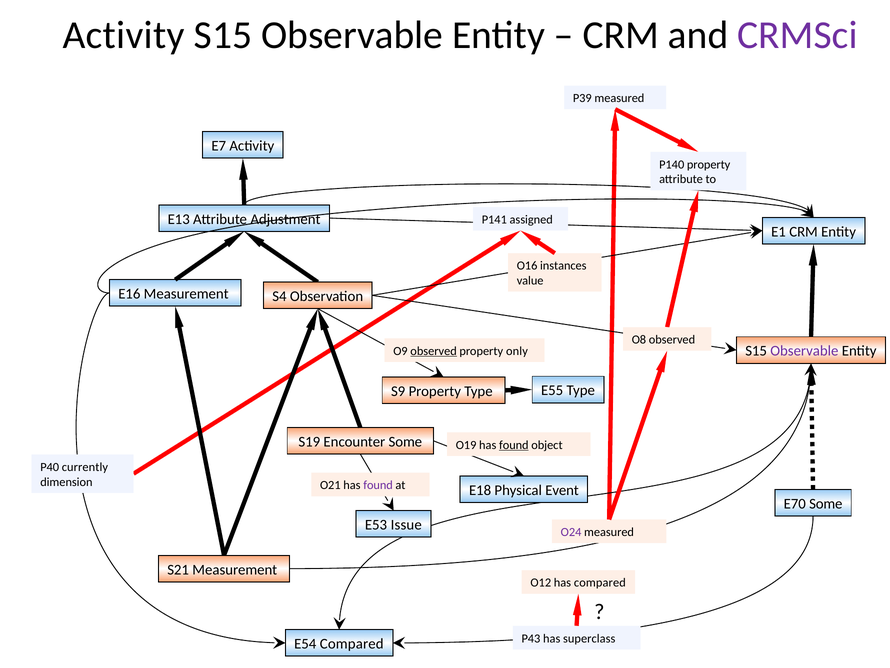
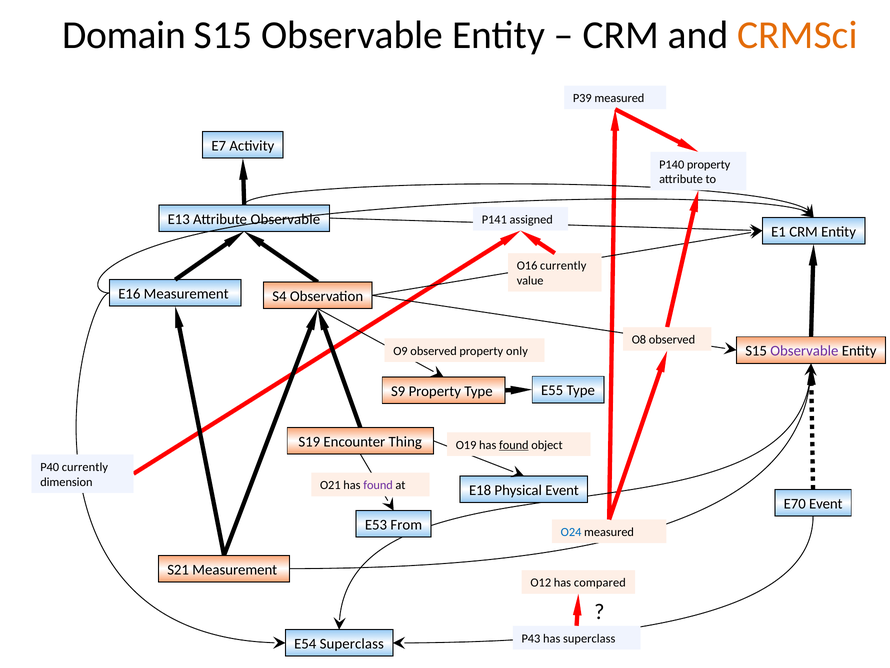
Activity at (124, 35): Activity -> Domain
CRMSci colour: purple -> orange
Attribute Adjustment: Adjustment -> Observable
O16 instances: instances -> currently
observed at (434, 351) underline: present -> none
Encounter Some: Some -> Thing
E70 Some: Some -> Event
Issue: Issue -> From
O24 colour: purple -> blue
E54 Compared: Compared -> Superclass
